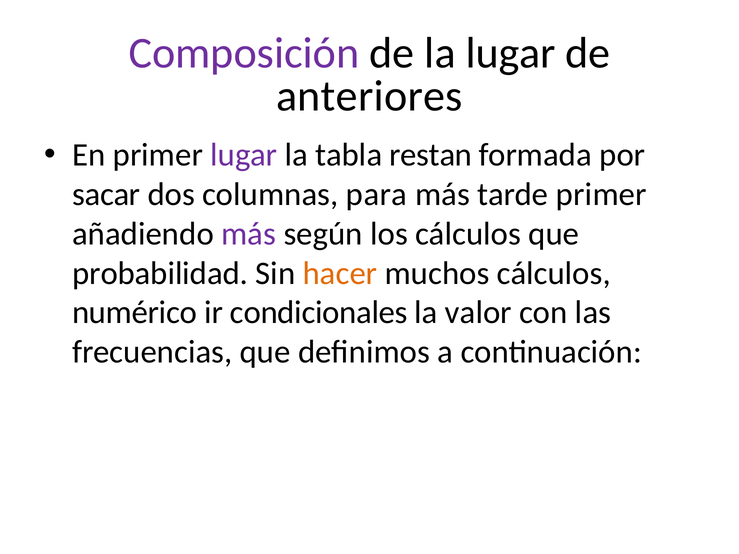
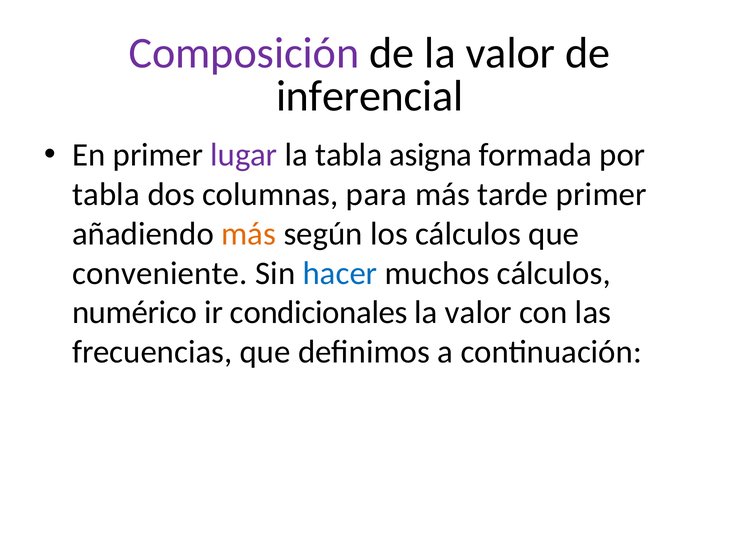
de la lugar: lugar -> valor
anteriores: anteriores -> inferencial
restan: restan -> asigna
sacar at (106, 194): sacar -> tabla
más at (249, 234) colour: purple -> orange
probabilidad: probabilidad -> conveniente
hacer colour: orange -> blue
